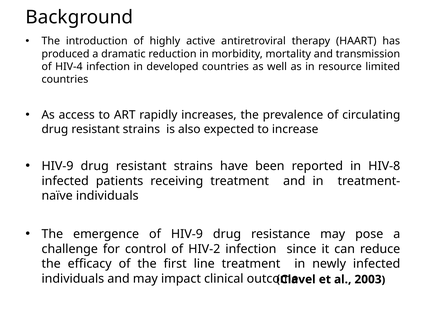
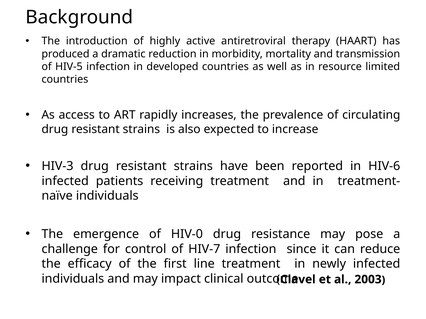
HIV-4: HIV-4 -> HIV-5
HIV-9 at (58, 166): HIV-9 -> HIV-3
HIV-8: HIV-8 -> HIV-6
of HIV-9: HIV-9 -> HIV-0
HIV-2: HIV-2 -> HIV-7
